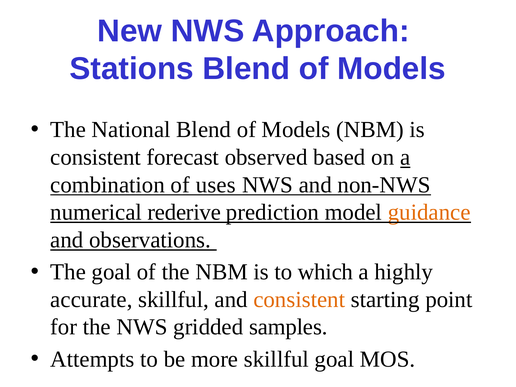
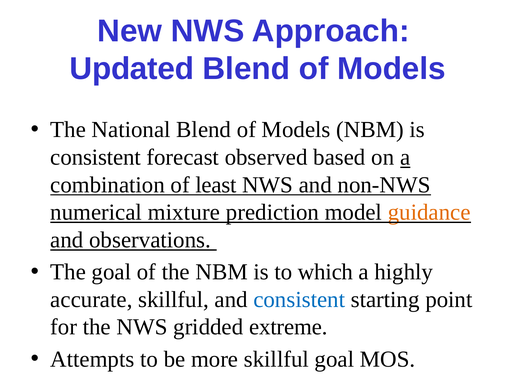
Stations: Stations -> Updated
uses: uses -> least
rederive: rederive -> mixture
consistent at (299, 299) colour: orange -> blue
samples: samples -> extreme
